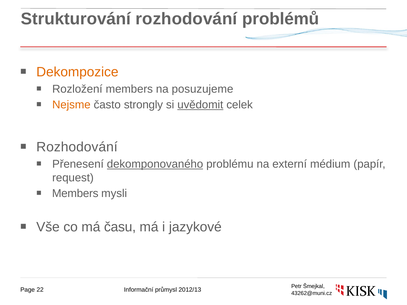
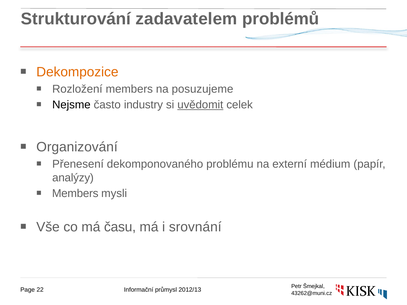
Strukturování rozhodování: rozhodování -> zadavatelem
Nejsme colour: orange -> black
strongly: strongly -> industry
Rozhodování at (77, 147): Rozhodování -> Organizování
dekomponovaného underline: present -> none
request: request -> analýzy
jazykové: jazykové -> srovnání
